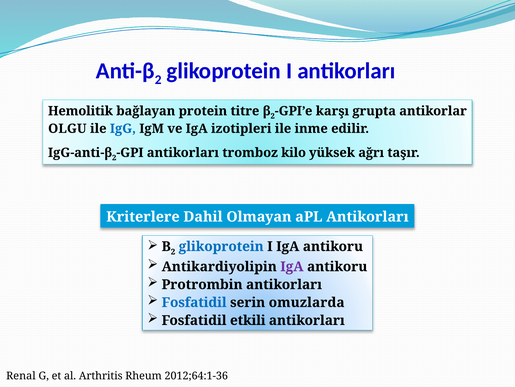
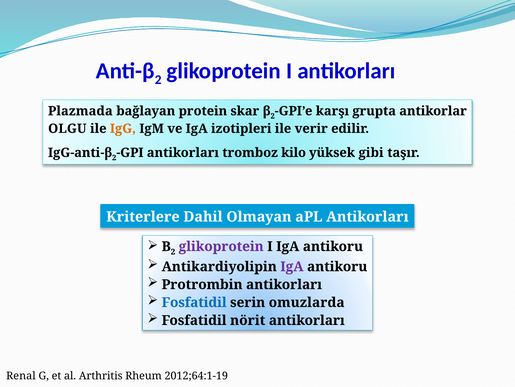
Hemolitik: Hemolitik -> Plazmada
titre: titre -> skar
IgG colour: blue -> orange
inme: inme -> verir
ağrı: ağrı -> gibi
glikoprotein at (221, 246) colour: blue -> purple
etkili: etkili -> nörit
2012;64:1-36: 2012;64:1-36 -> 2012;64:1-19
